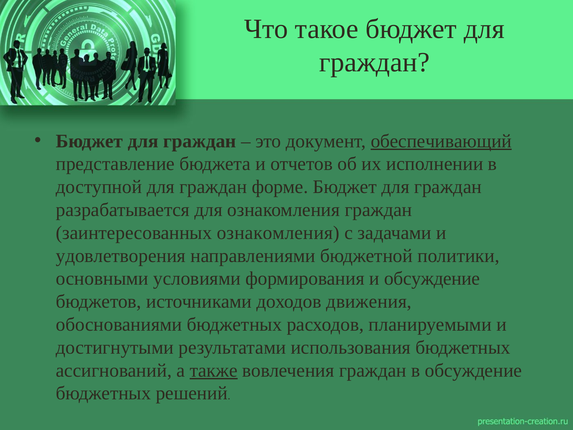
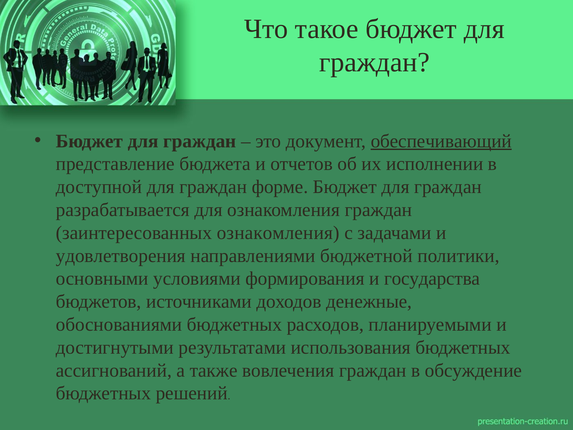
и обсуждение: обсуждение -> государства
движения: движения -> денежные
также underline: present -> none
